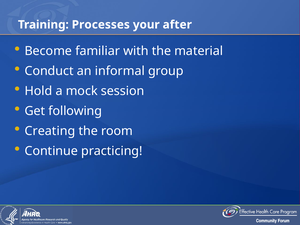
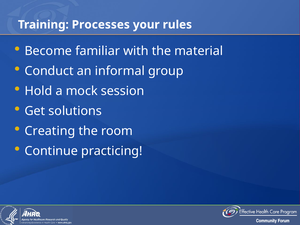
after: after -> rules
following: following -> solutions
